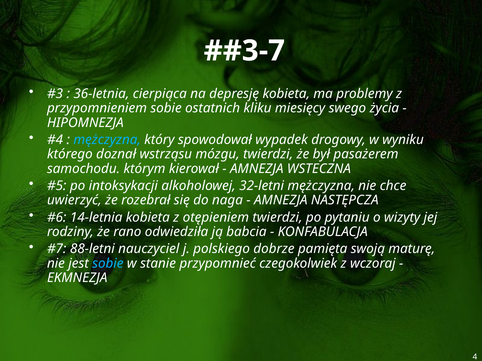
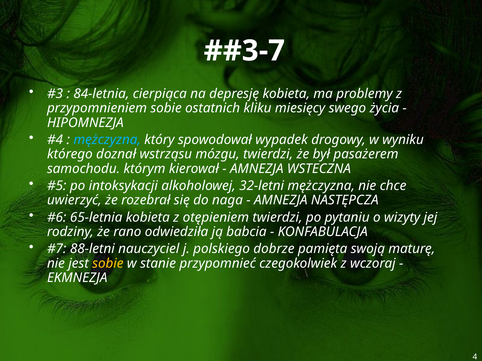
36-letnia: 36-letnia -> 84-letnia
14-letnia: 14-letnia -> 65-letnia
sobie at (108, 264) colour: light blue -> yellow
